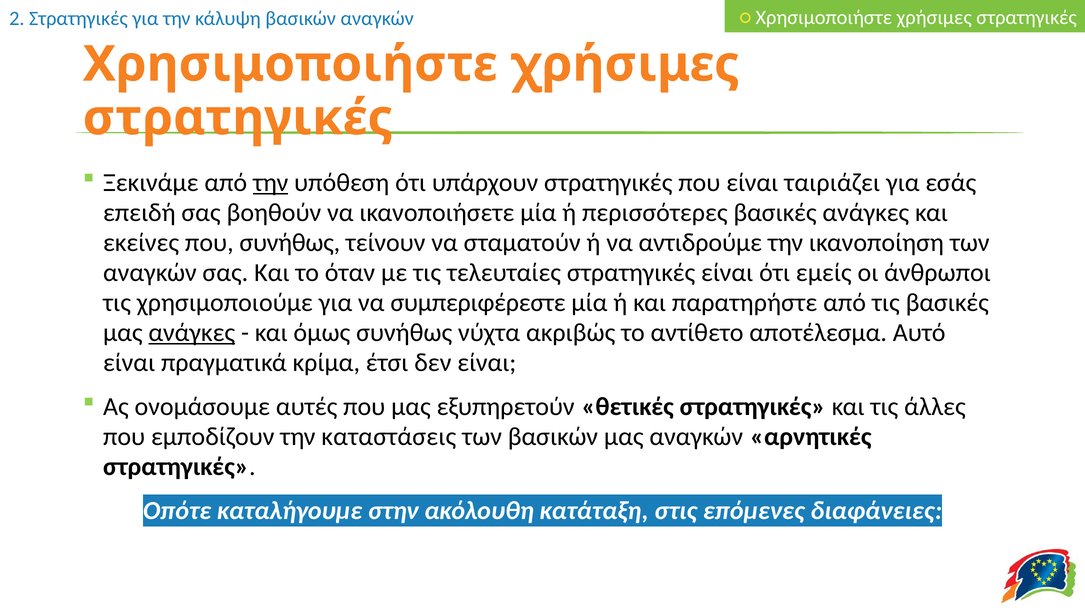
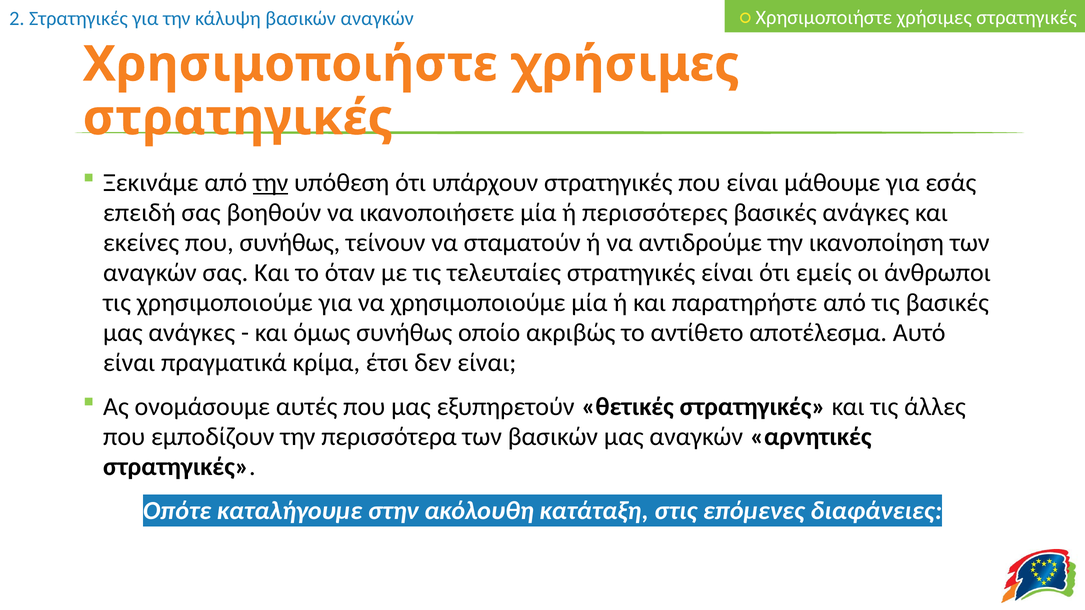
ταιριάζει: ταιριάζει -> μάθουμε
να συμπεριφέρεστε: συμπεριφέρεστε -> χρησιμοποιούμε
ανάγκες at (192, 333) underline: present -> none
νύχτα: νύχτα -> οποίο
καταστάσεις: καταστάσεις -> περισσότερα
